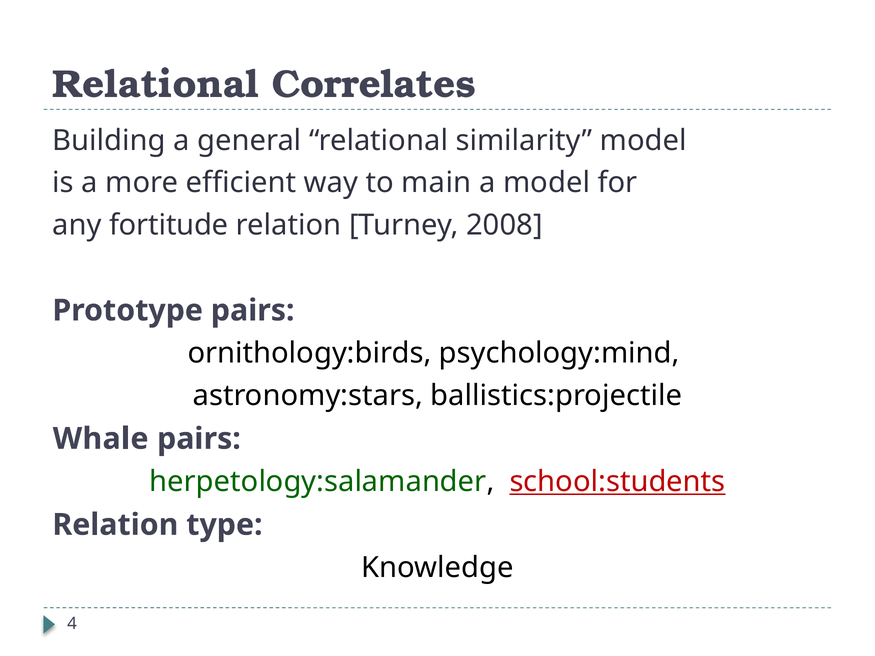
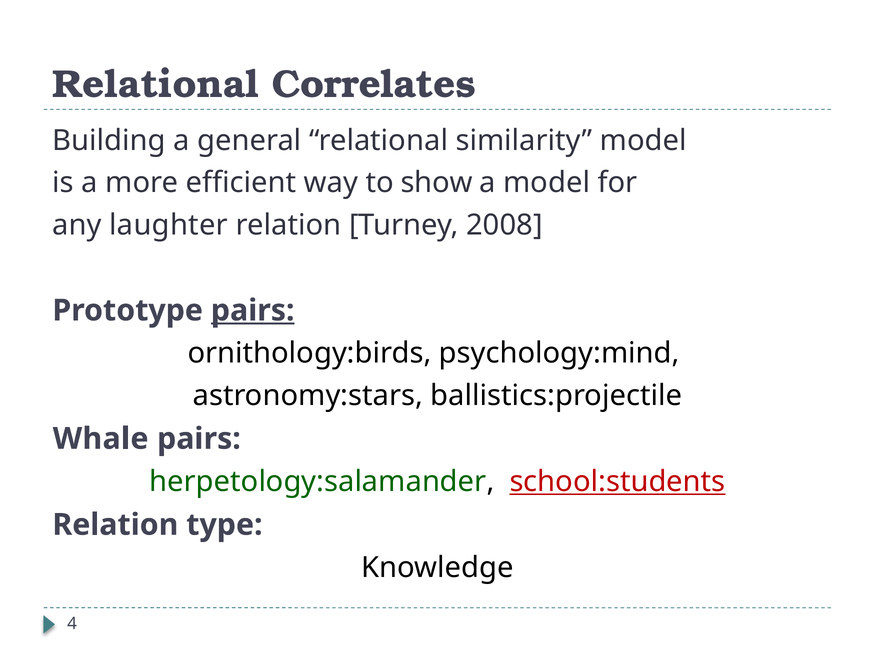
main: main -> show
fortitude: fortitude -> laughter
pairs at (253, 311) underline: none -> present
